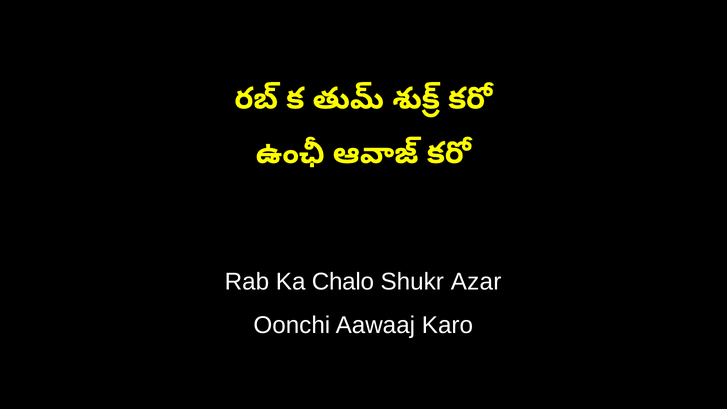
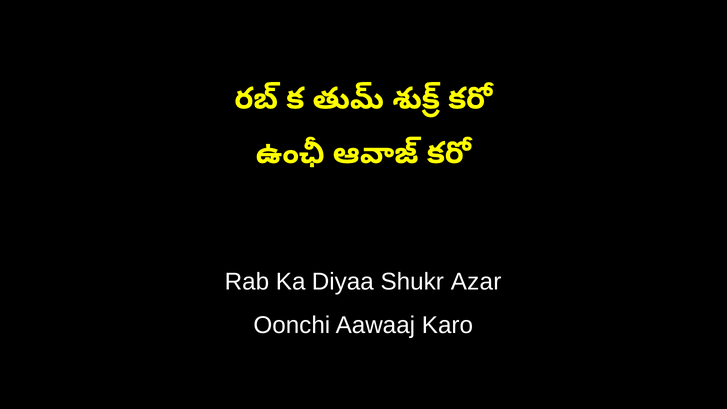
Chalo: Chalo -> Diyaa
